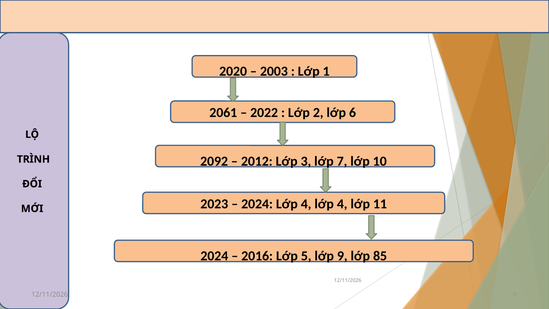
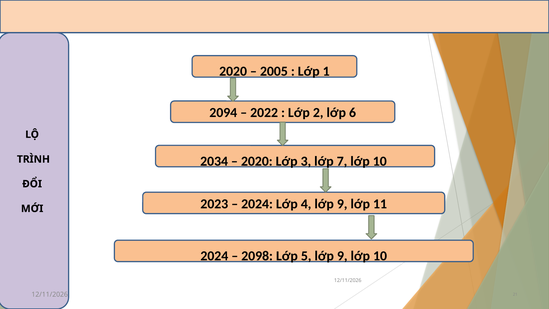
2003: 2003 -> 2005
2061: 2061 -> 2094
2092: 2092 -> 2034
2012 at (257, 161): 2012 -> 2020
4 lớp 4: 4 -> 9
2016: 2016 -> 2098
9 lớp 85: 85 -> 10
